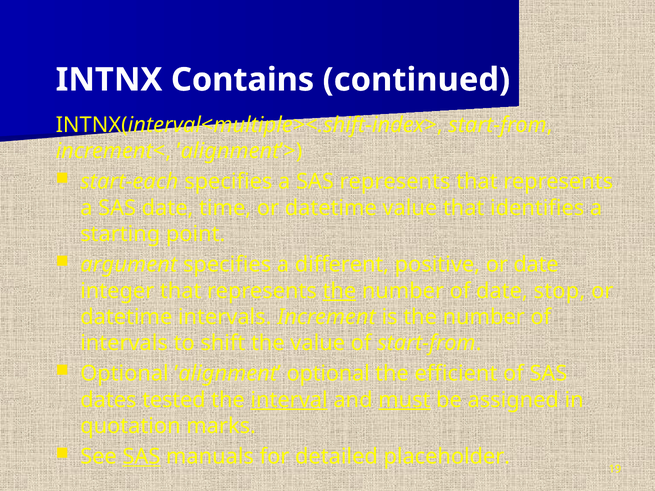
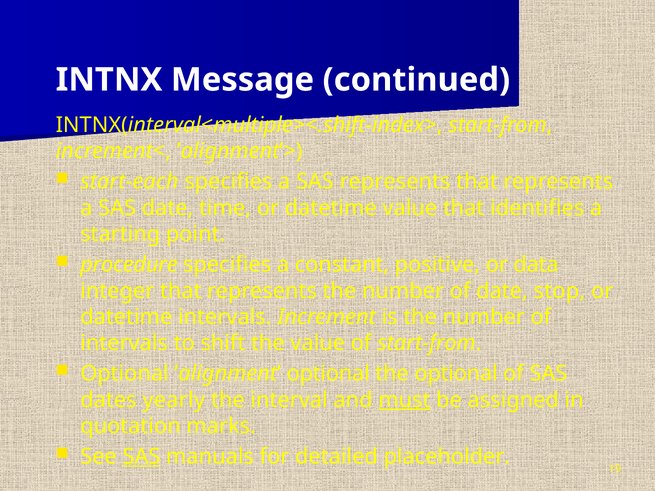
Contains: Contains -> Message
argument: argument -> procedure
different: different -> constant
or date: date -> data
the at (339, 291) underline: present -> none
the efficient: efficient -> optional
tested: tested -> yearly
interval underline: present -> none
